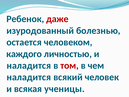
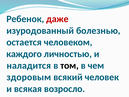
том colour: red -> black
наладится at (29, 77): наладится -> здоровым
ученицы: ученицы -> возросло
